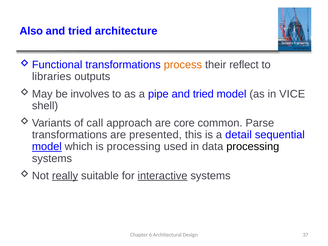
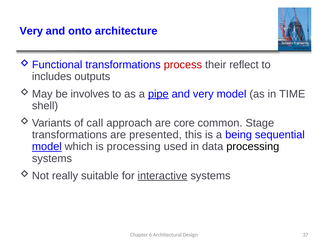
Also at (31, 31): Also -> Very
tried at (80, 31): tried -> onto
process colour: orange -> red
libraries: libraries -> includes
pipe underline: none -> present
tried at (203, 94): tried -> very
VICE: VICE -> TIME
Parse: Parse -> Stage
detail: detail -> being
really underline: present -> none
